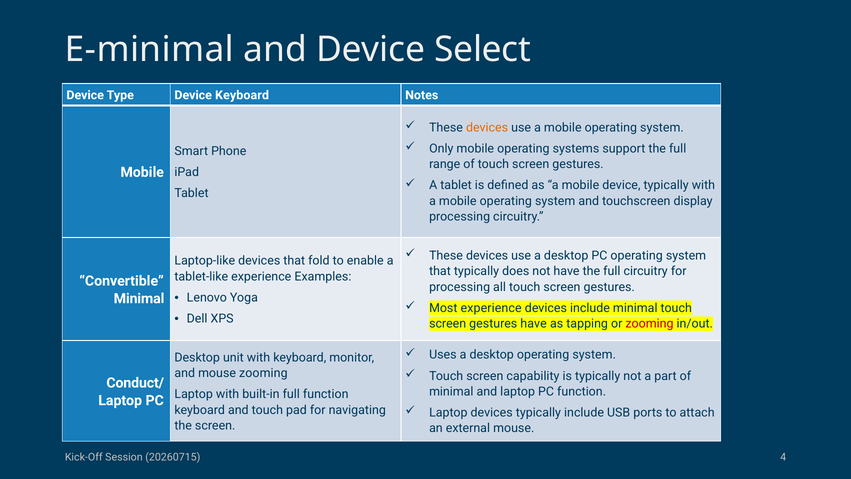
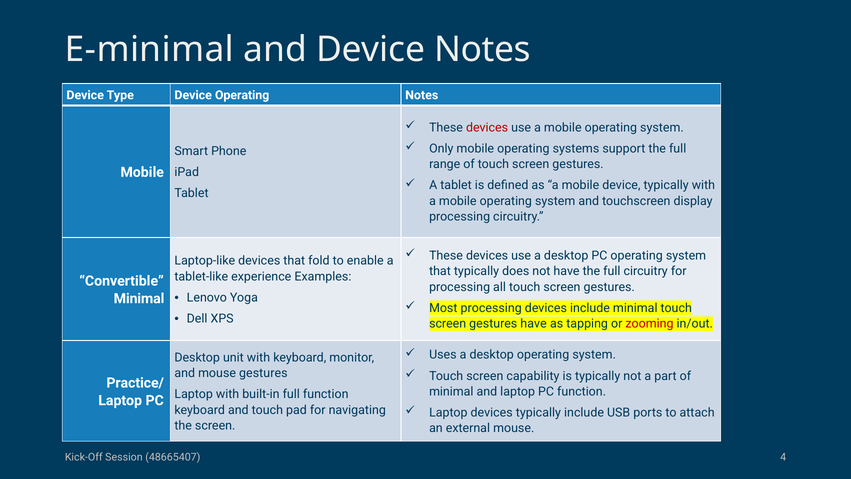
Device Select: Select -> Notes
Device Keyboard: Keyboard -> Operating
devices at (487, 127) colour: orange -> red
Most experience: experience -> processing
mouse zooming: zooming -> gestures
Conduct/: Conduct/ -> Practice/
20260715: 20260715 -> 48665407
